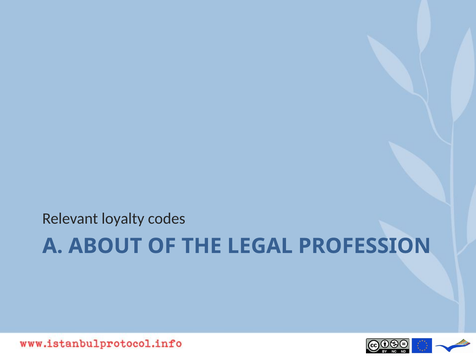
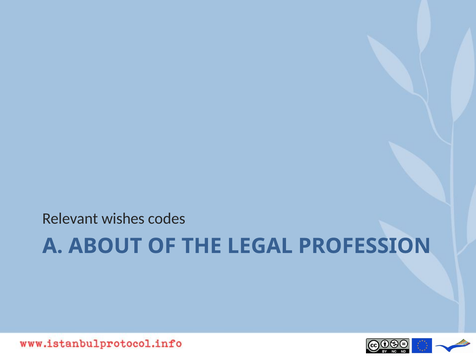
loyalty: loyalty -> wishes
